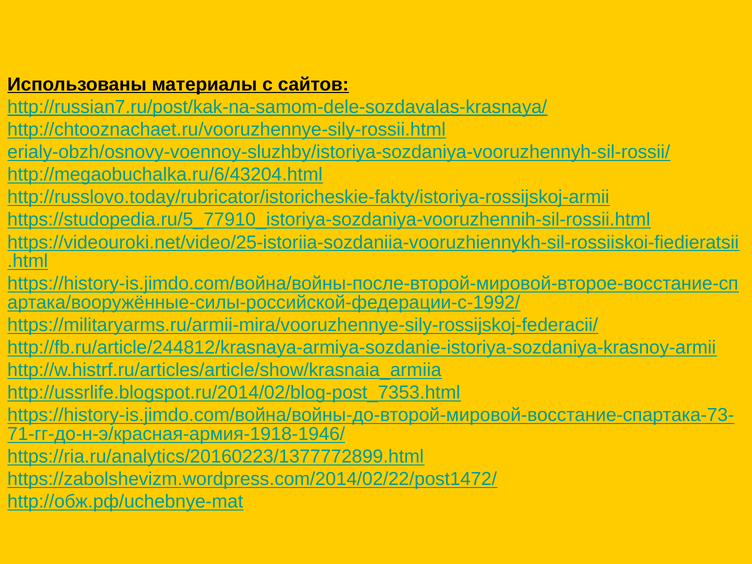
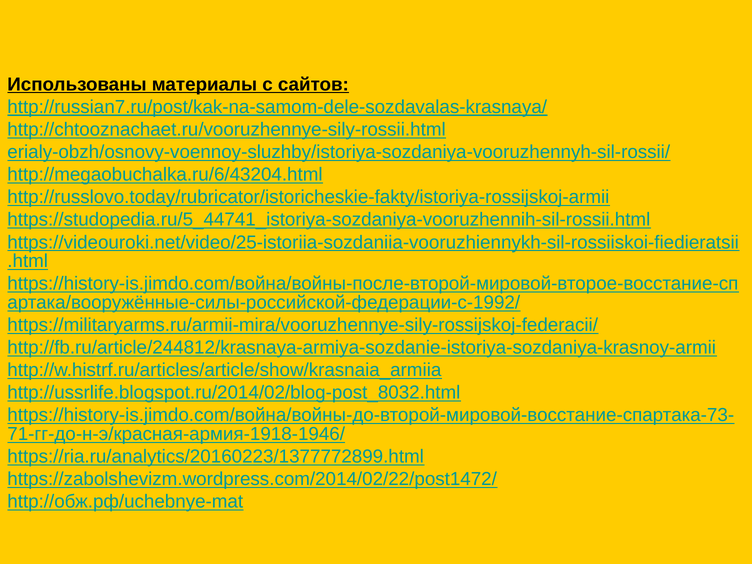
https://studopedia.ru/5_77910_istoriya-sozdaniya-vooruzhennih-sil-rossii.html: https://studopedia.ru/5_77910_istoriya-sozdaniya-vooruzhennih-sil-rossii.html -> https://studopedia.ru/5_44741_istoriya-sozdaniya-vooruzhennih-sil-rossii.html
http://ussrlife.blogspot.ru/2014/02/blog-post_7353.html: http://ussrlife.blogspot.ru/2014/02/blog-post_7353.html -> http://ussrlife.blogspot.ru/2014/02/blog-post_8032.html
